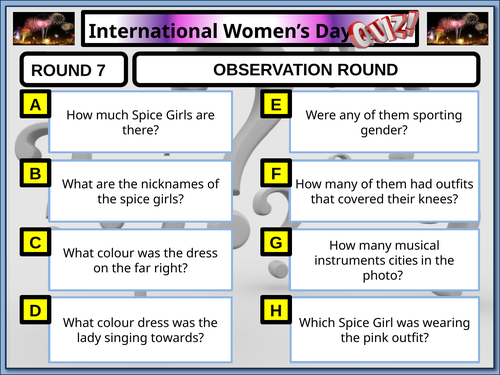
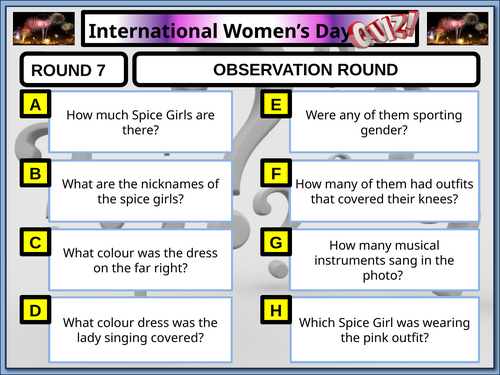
cities: cities -> sang
singing towards: towards -> covered
